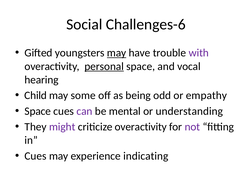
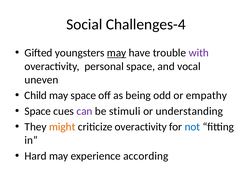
Challenges-6: Challenges-6 -> Challenges-4
personal underline: present -> none
hearing: hearing -> uneven
may some: some -> space
mental: mental -> stimuli
might colour: purple -> orange
not colour: purple -> blue
Cues at (36, 156): Cues -> Hard
indicating: indicating -> according
